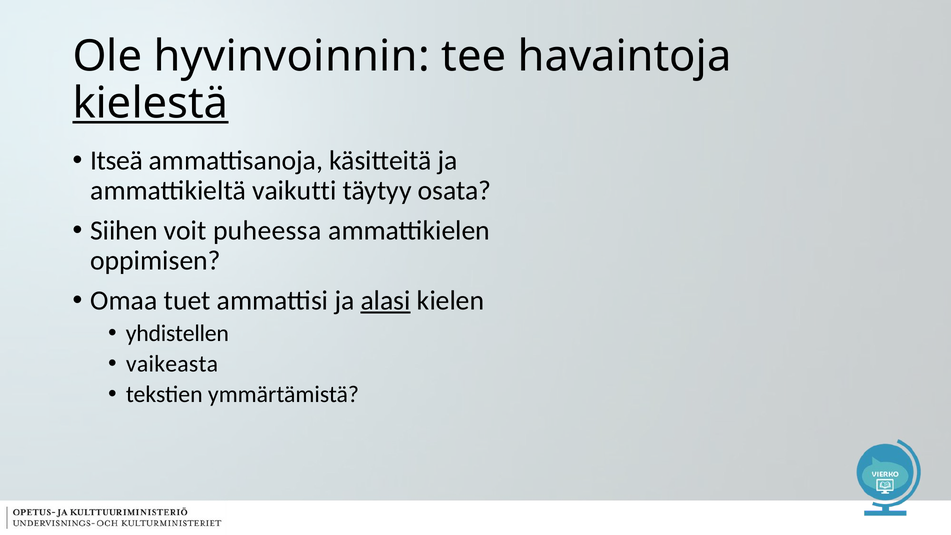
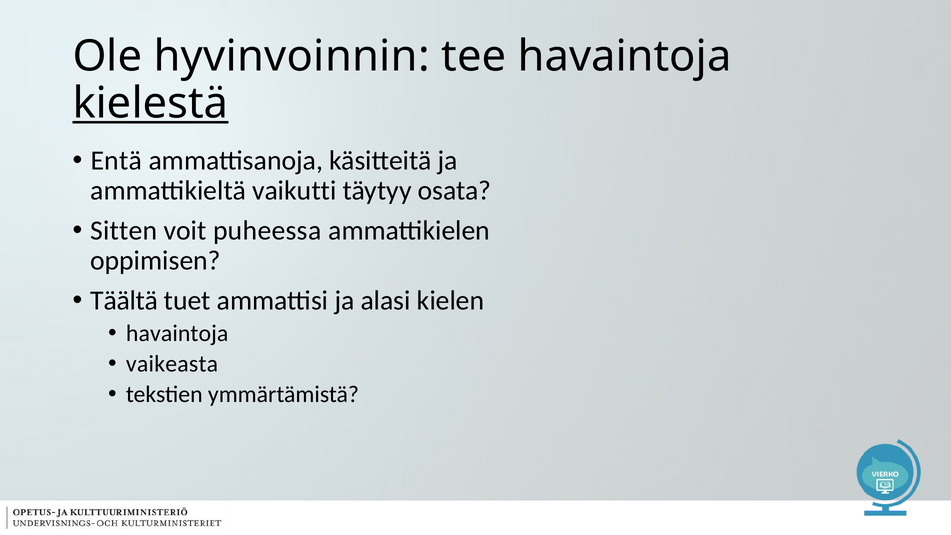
Itseä: Itseä -> Entä
Siihen: Siihen -> Sitten
Omaa: Omaa -> Täältä
alasi underline: present -> none
yhdistellen at (177, 333): yhdistellen -> havaintoja
